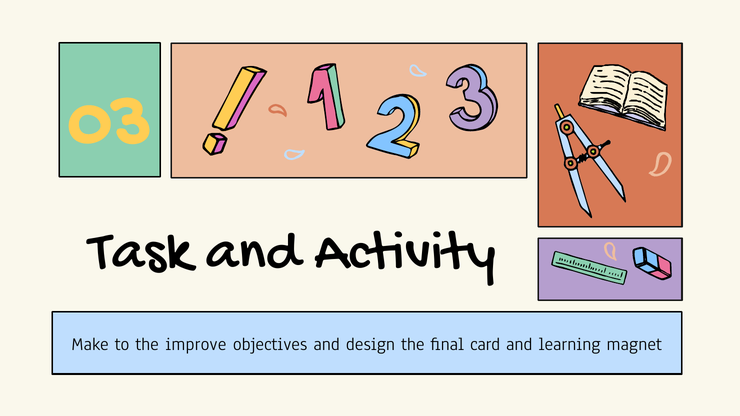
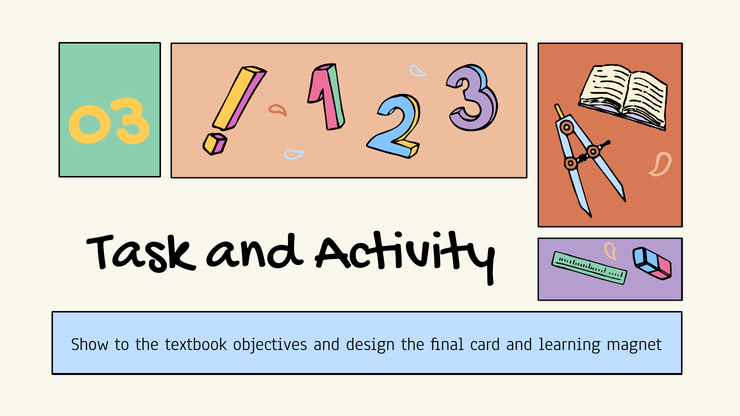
Make: Make -> Show
improve: improve -> textbook
